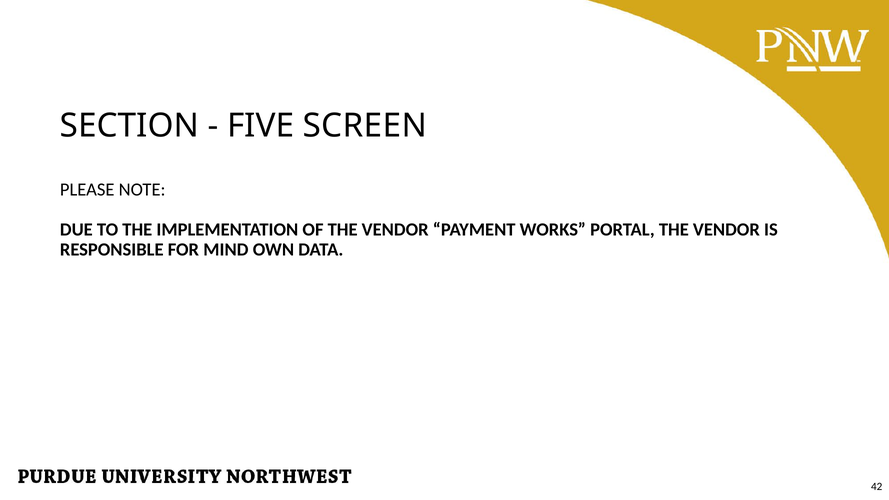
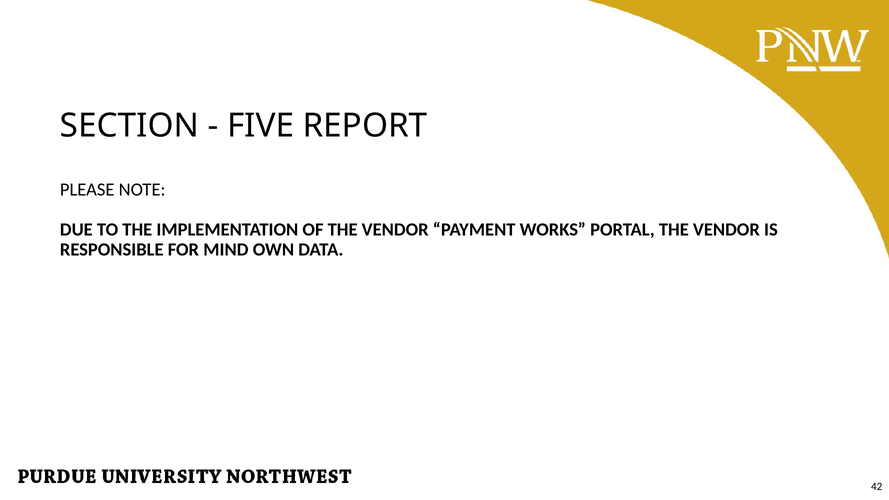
SCREEN: SCREEN -> REPORT
